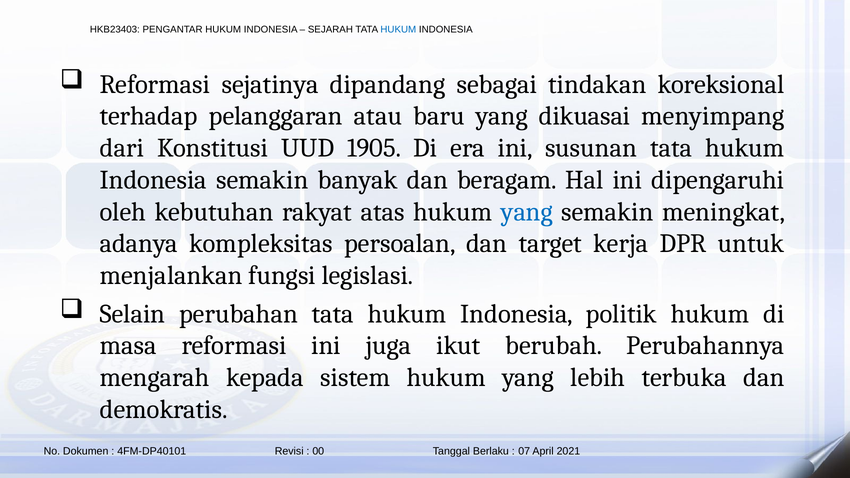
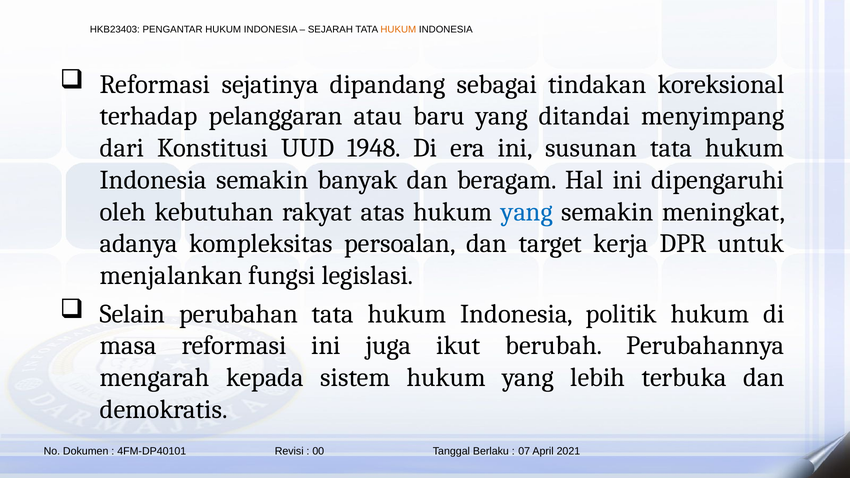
HUKUM at (398, 30) colour: blue -> orange
dikuasai: dikuasai -> ditandai
1905: 1905 -> 1948
